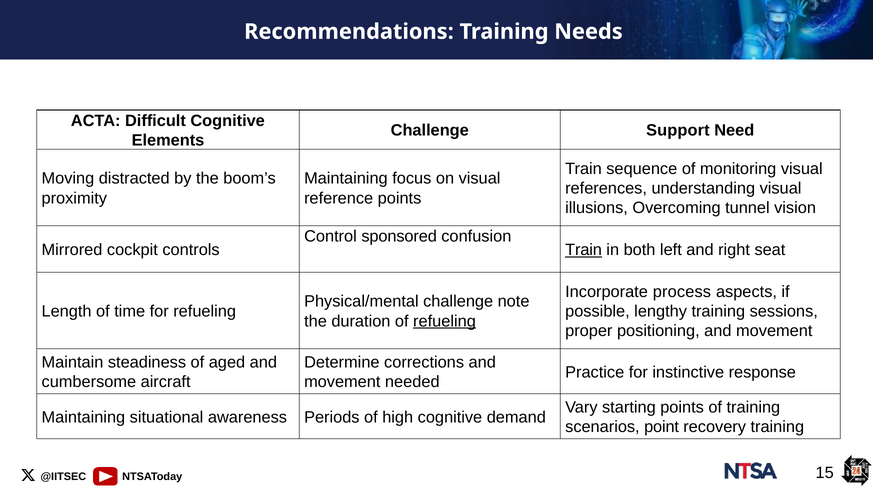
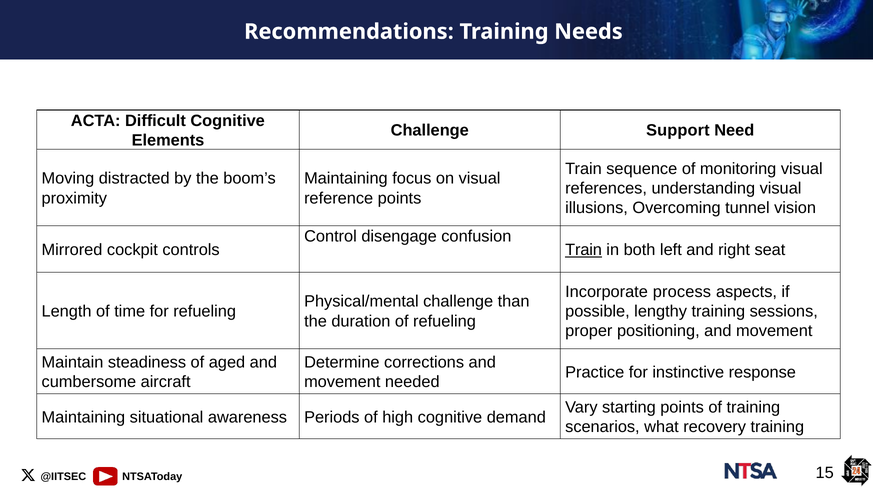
sponsored: sponsored -> disengage
note: note -> than
refueling at (444, 321) underline: present -> none
point: point -> what
